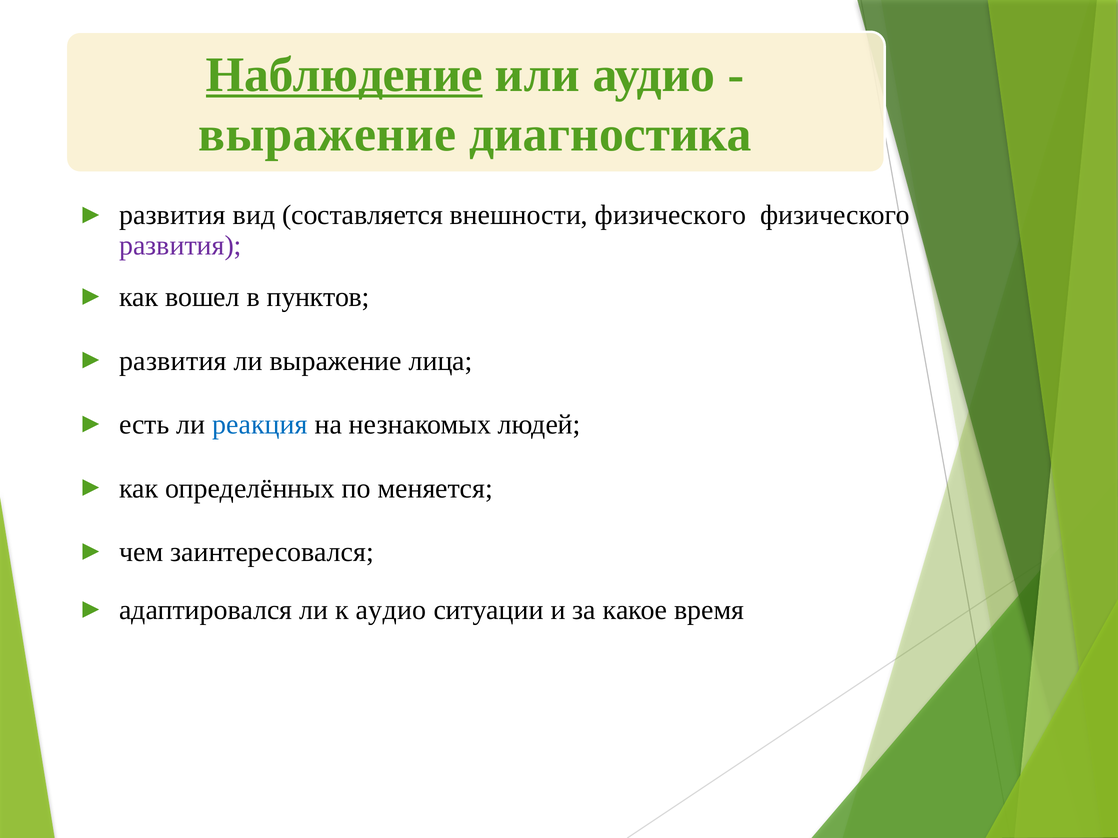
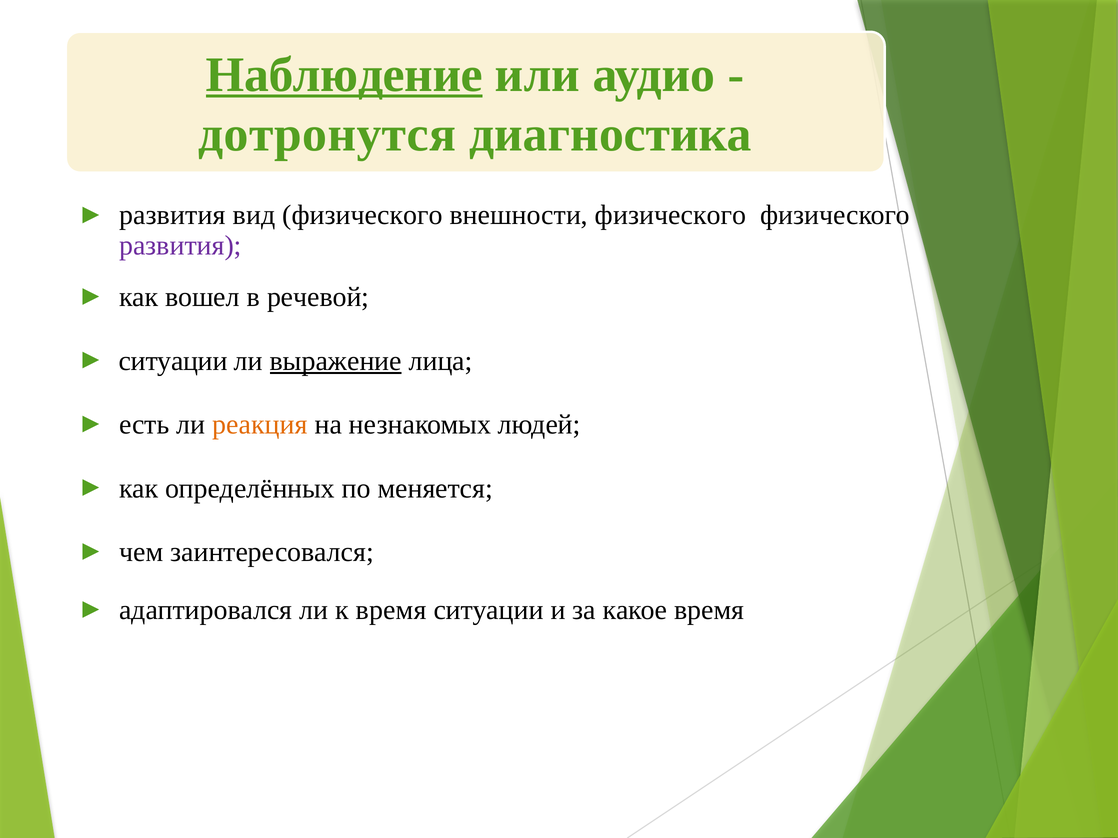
выражение at (327, 134): выражение -> дотронутся
вид составляется: составляется -> физического
пунктов: пунктов -> речевой
развития at (173, 361): развития -> ситуации
выражение at (336, 361) underline: none -> present
реакция colour: blue -> orange
к аудио: аудио -> время
